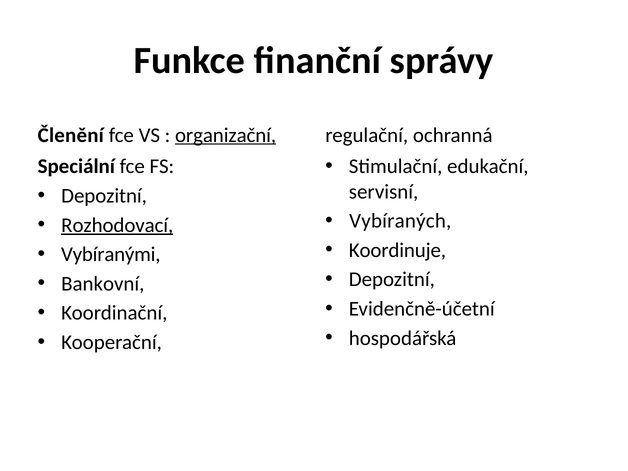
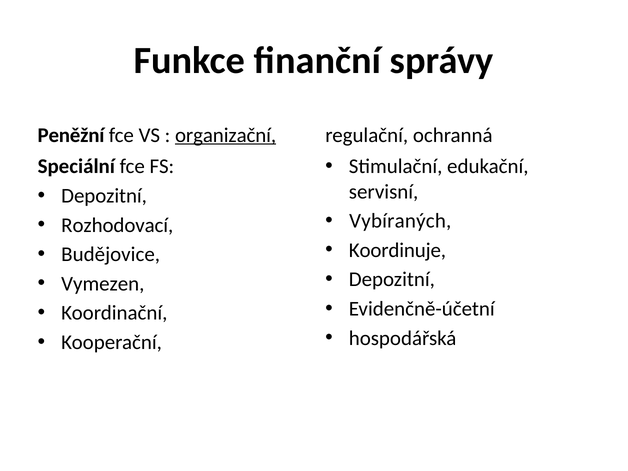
Členění: Členění -> Peněžní
Rozhodovací underline: present -> none
Vybíranými: Vybíranými -> Budějovice
Bankovní: Bankovní -> Vymezen
